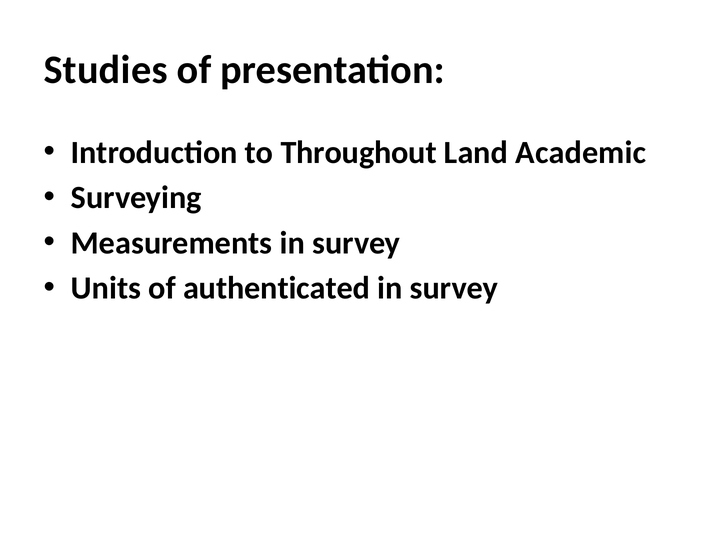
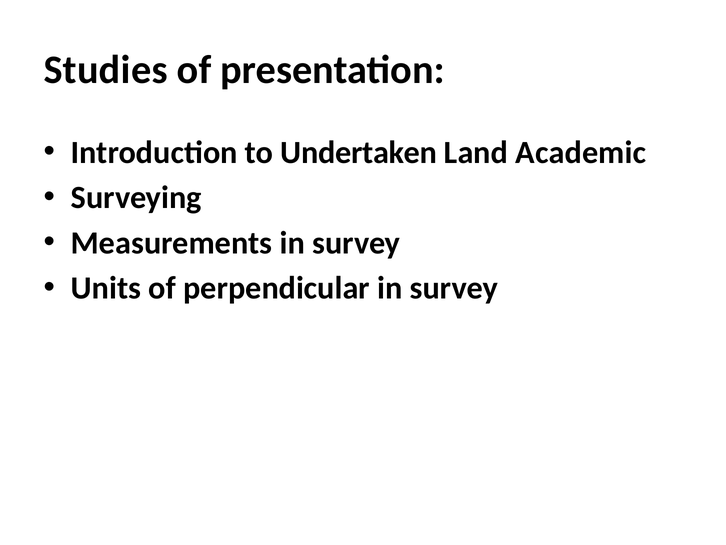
Throughout: Throughout -> Undertaken
authenticated: authenticated -> perpendicular
